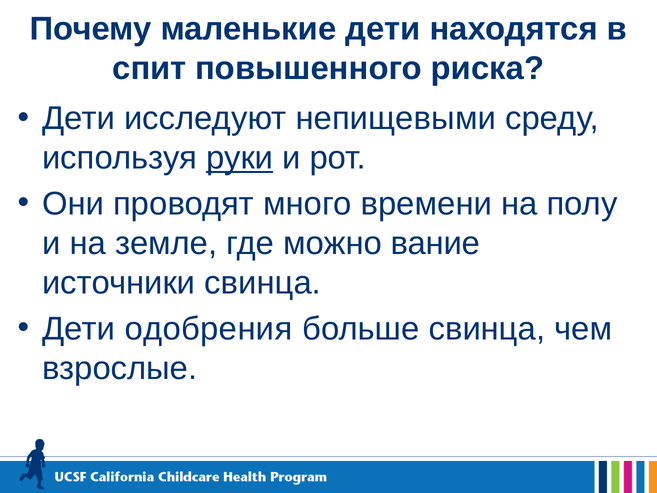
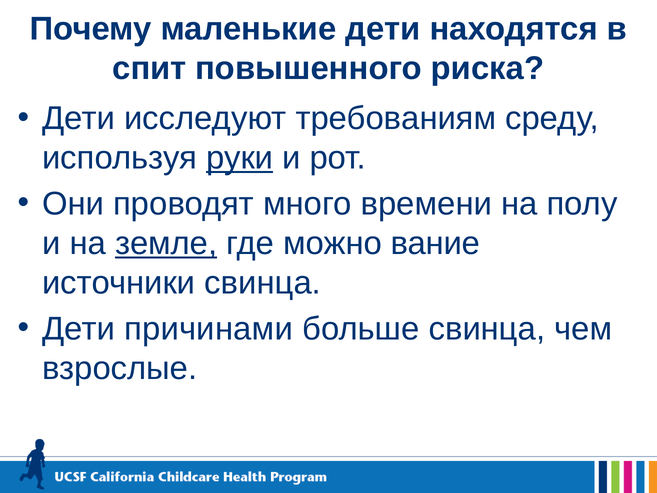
непищевыми: непищевыми -> требованиям
земле underline: none -> present
одобрения: одобрения -> причинами
